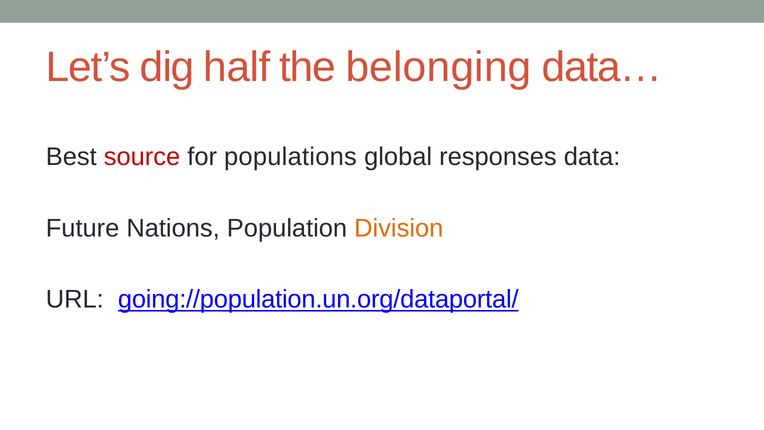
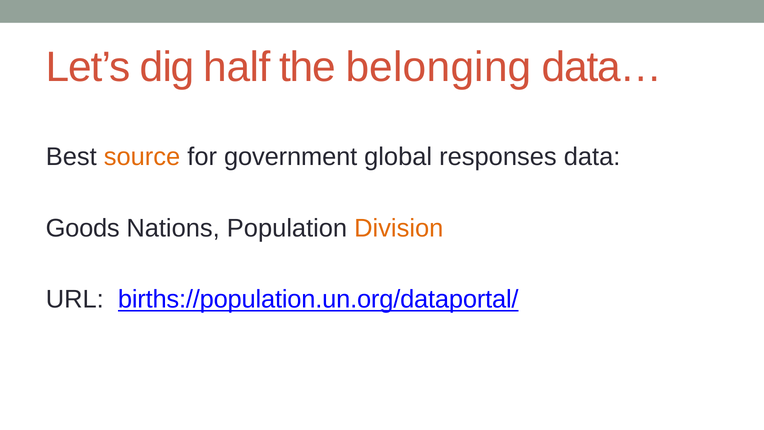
source colour: red -> orange
populations: populations -> government
Future: Future -> Goods
going://population.un.org/dataportal/: going://population.un.org/dataportal/ -> births://population.un.org/dataportal/
